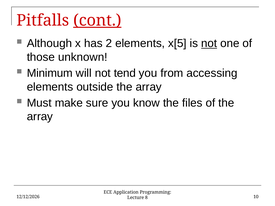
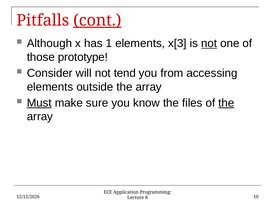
2: 2 -> 1
x[5: x[5 -> x[3
unknown: unknown -> prototype
Minimum: Minimum -> Consider
Must underline: none -> present
the at (226, 103) underline: none -> present
